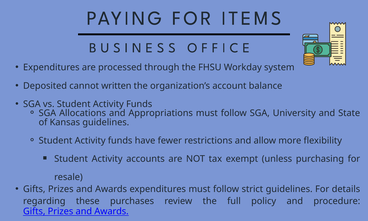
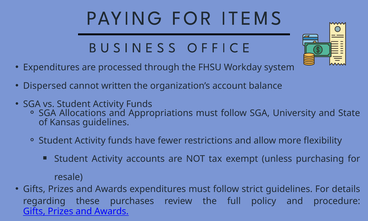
Deposited: Deposited -> Dispersed
